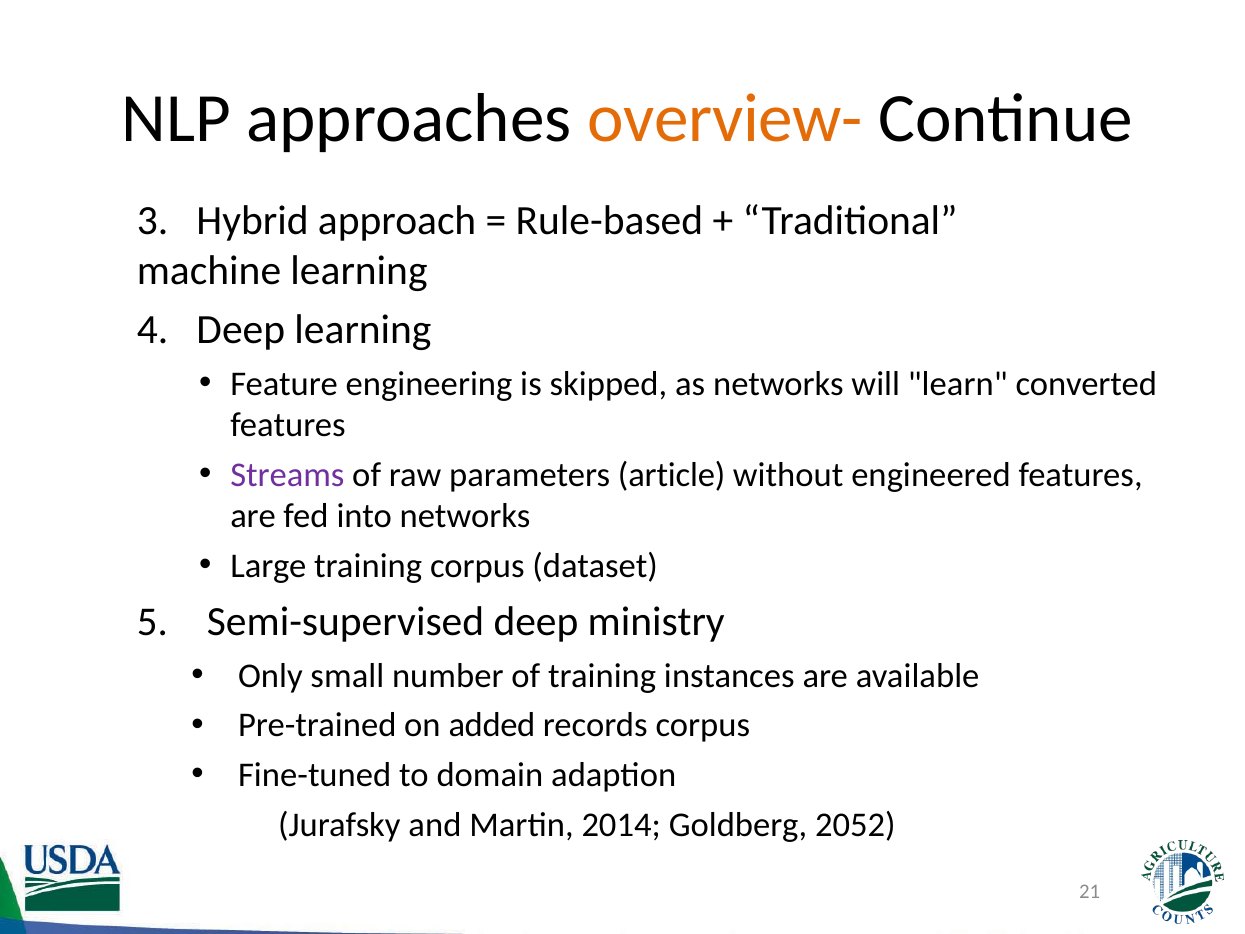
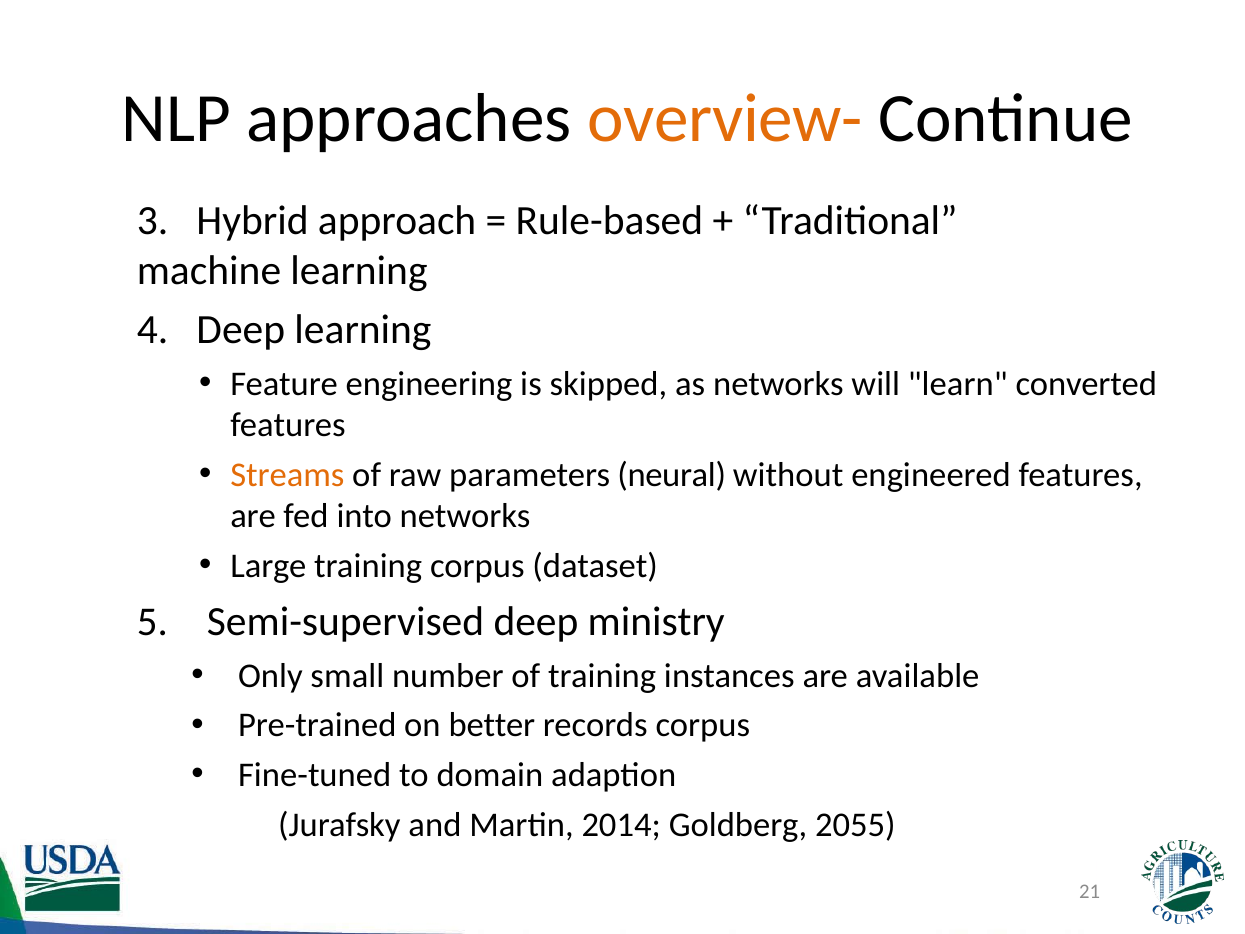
Streams colour: purple -> orange
article: article -> neural
added: added -> better
2052: 2052 -> 2055
